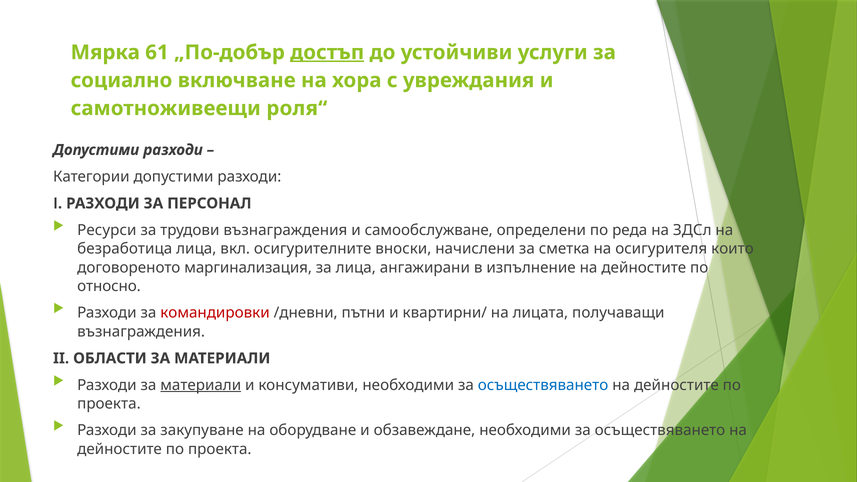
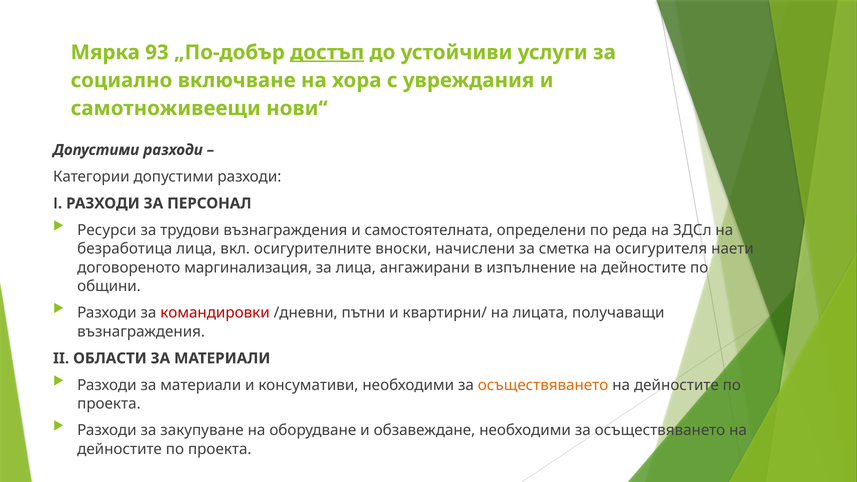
61: 61 -> 93
роля“: роля“ -> нови“
самообслужване: самообслужване -> самостоятелната
които: които -> наети
относно: относно -> общини
материали at (201, 385) underline: present -> none
осъществяването at (543, 385) colour: blue -> orange
